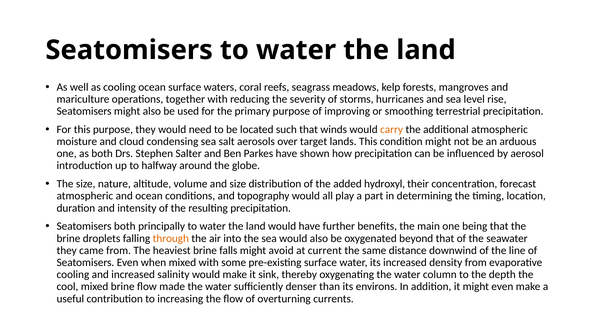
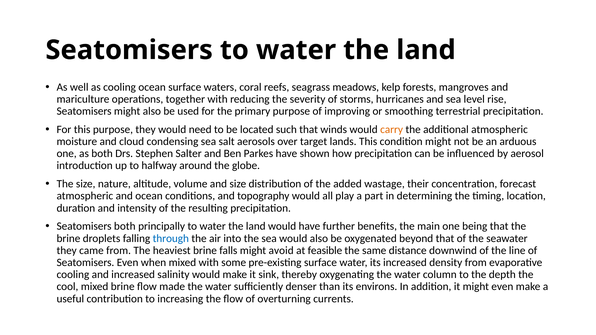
hydroxyl: hydroxyl -> wastage
through colour: orange -> blue
current: current -> feasible
